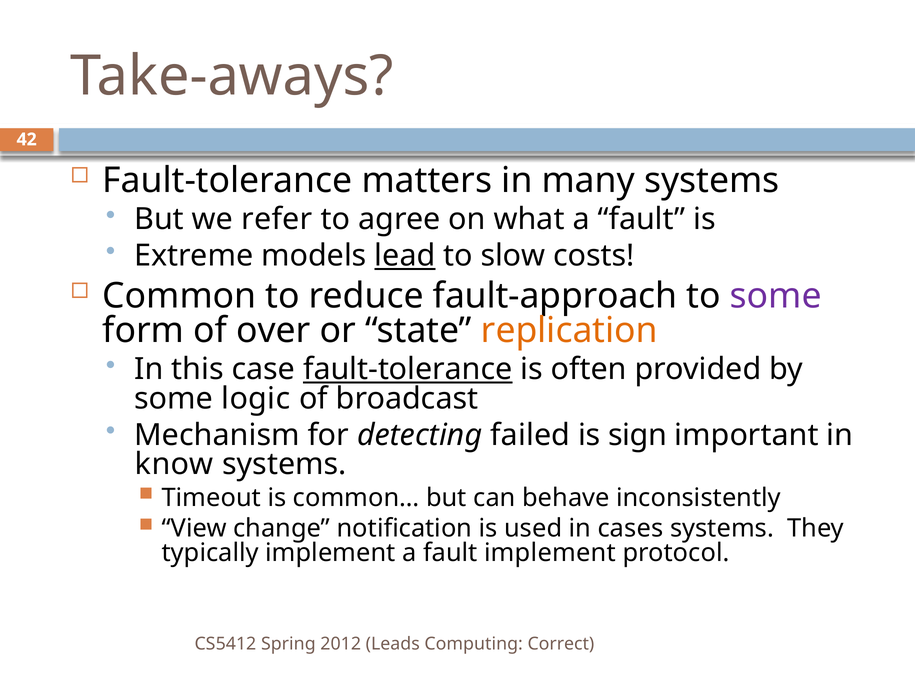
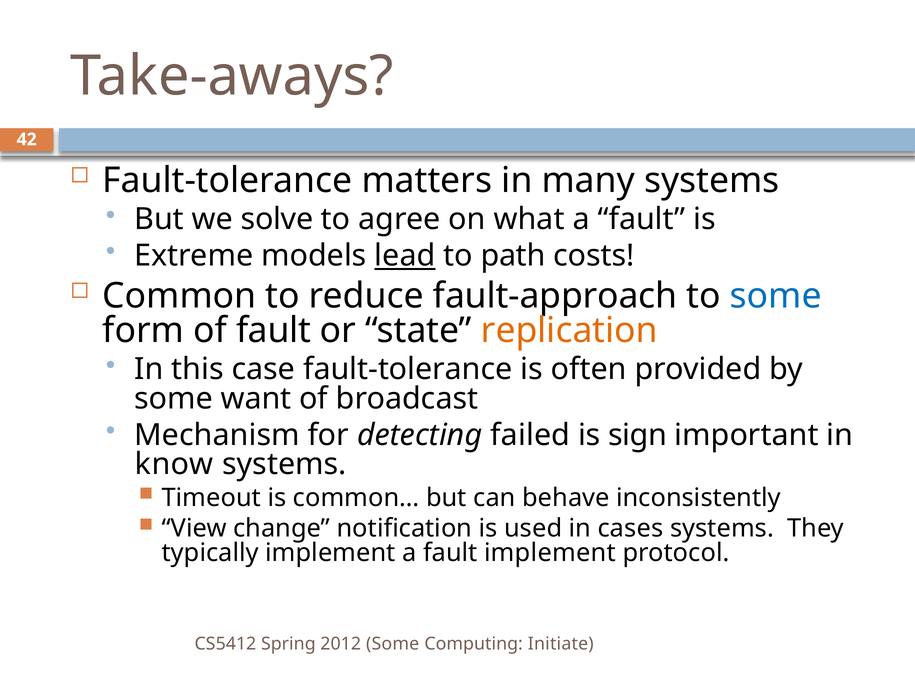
refer: refer -> solve
slow: slow -> path
some at (776, 296) colour: purple -> blue
of over: over -> fault
fault-tolerance at (408, 369) underline: present -> none
logic: logic -> want
2012 Leads: Leads -> Some
Correct: Correct -> Initiate
